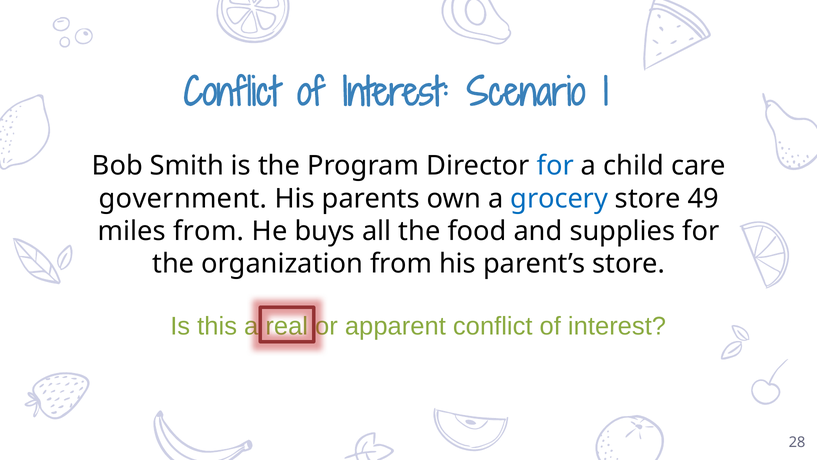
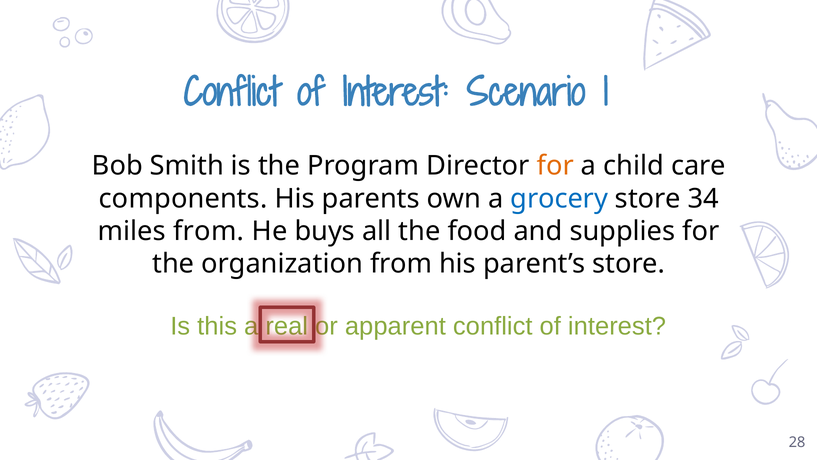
for at (555, 166) colour: blue -> orange
government: government -> components
49: 49 -> 34
